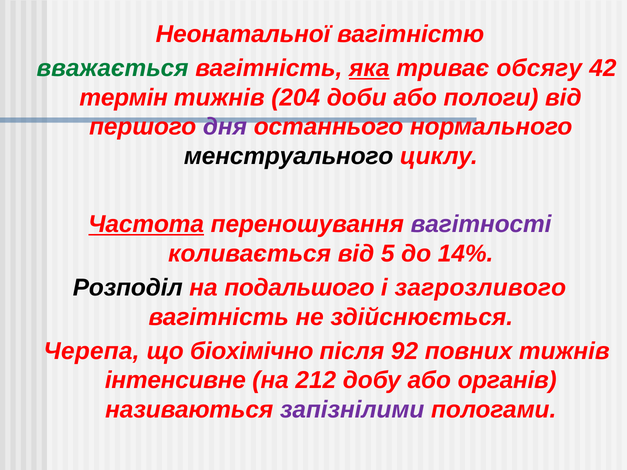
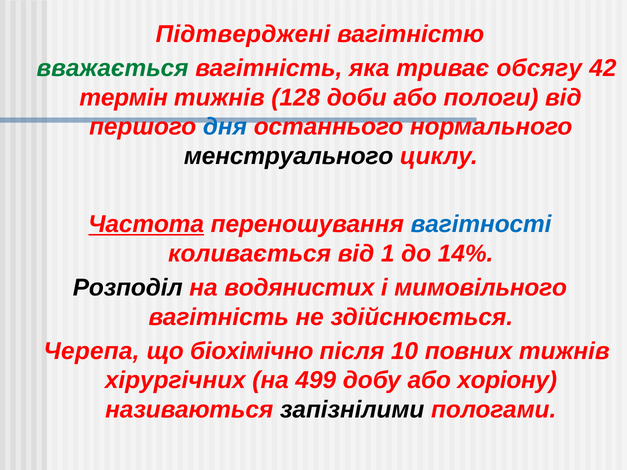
Неонатальної: Неонатальної -> Підтверджені
яка underline: present -> none
204: 204 -> 128
дня colour: purple -> blue
вагітності colour: purple -> blue
5: 5 -> 1
подальшого: подальшого -> водянистих
загрозливого: загрозливого -> мимовільного
92: 92 -> 10
інтенсивне: інтенсивне -> хірургічних
212: 212 -> 499
органів: органів -> хоріону
запізнілими colour: purple -> black
